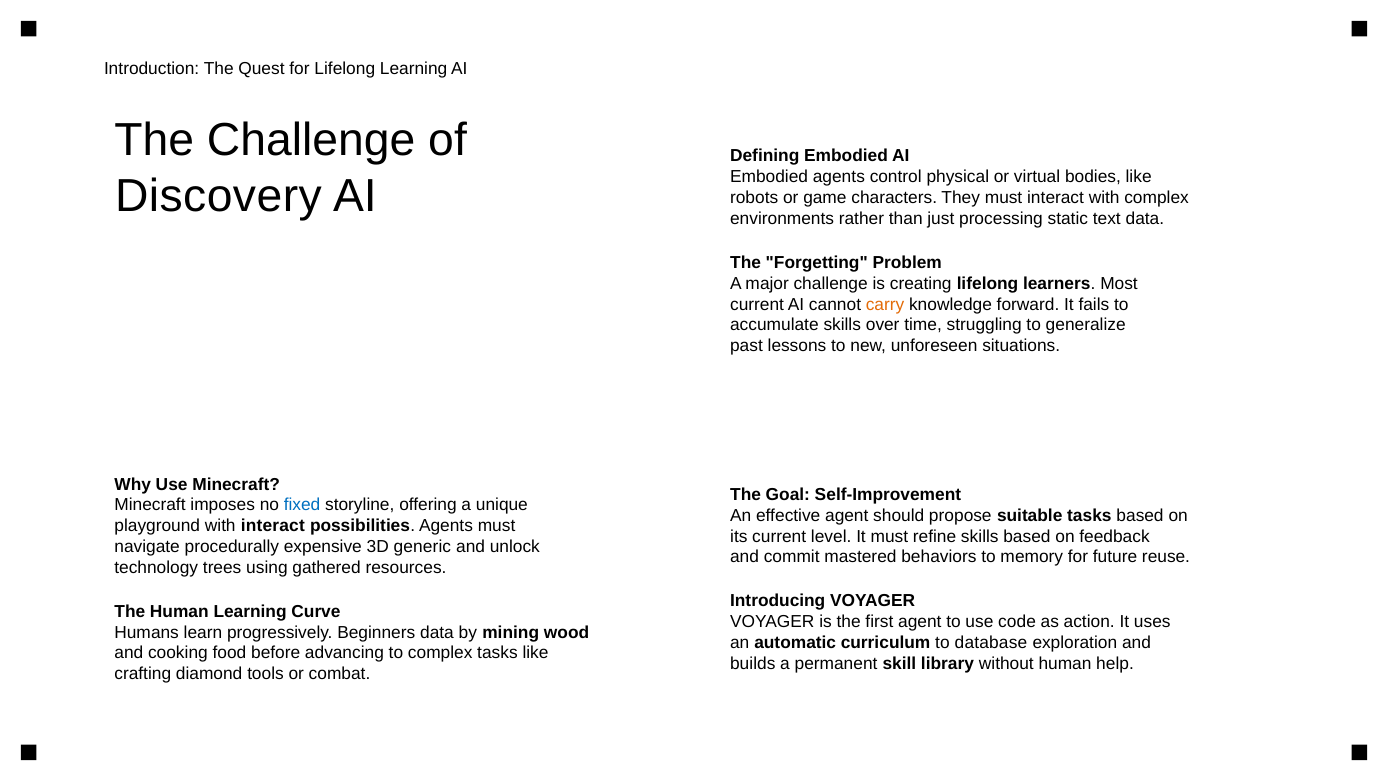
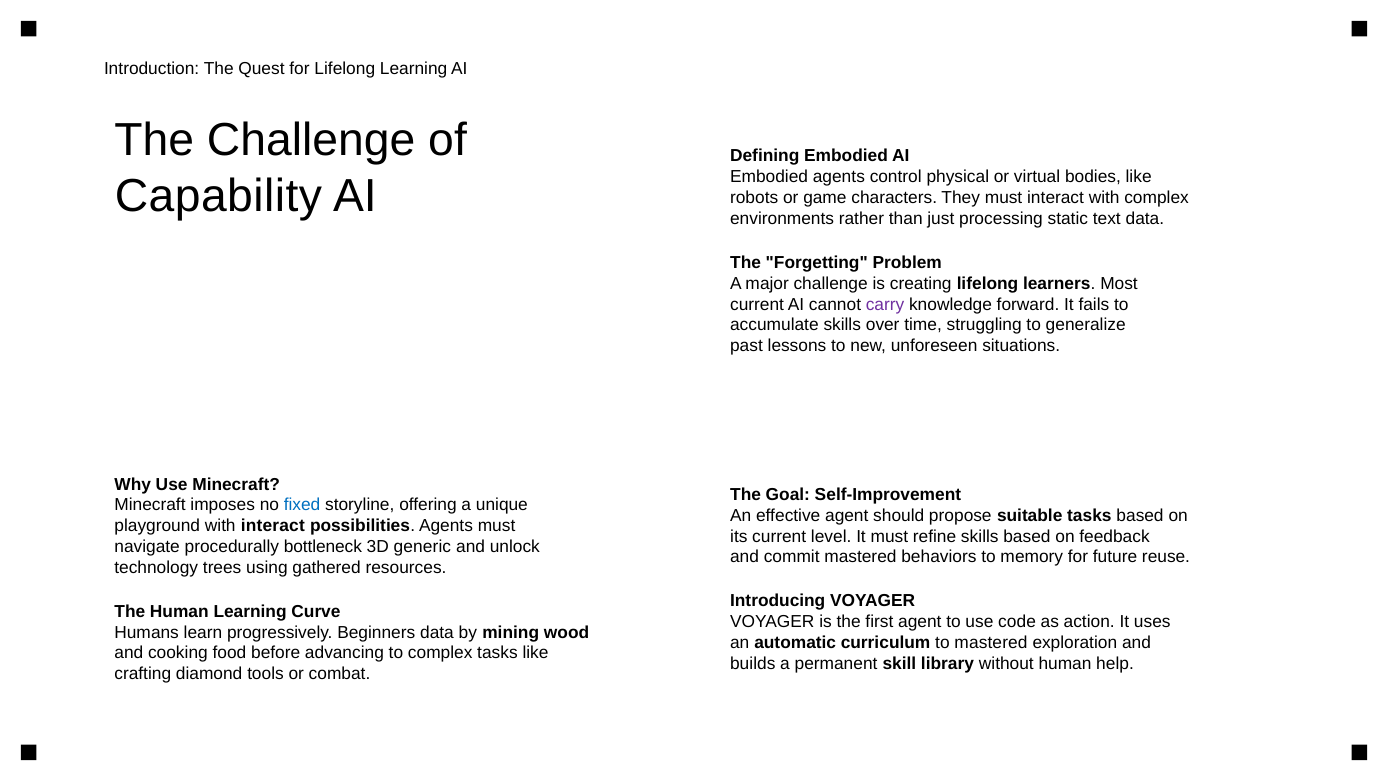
Discovery: Discovery -> Capability
carry colour: orange -> purple
expensive: expensive -> bottleneck
to database: database -> mastered
